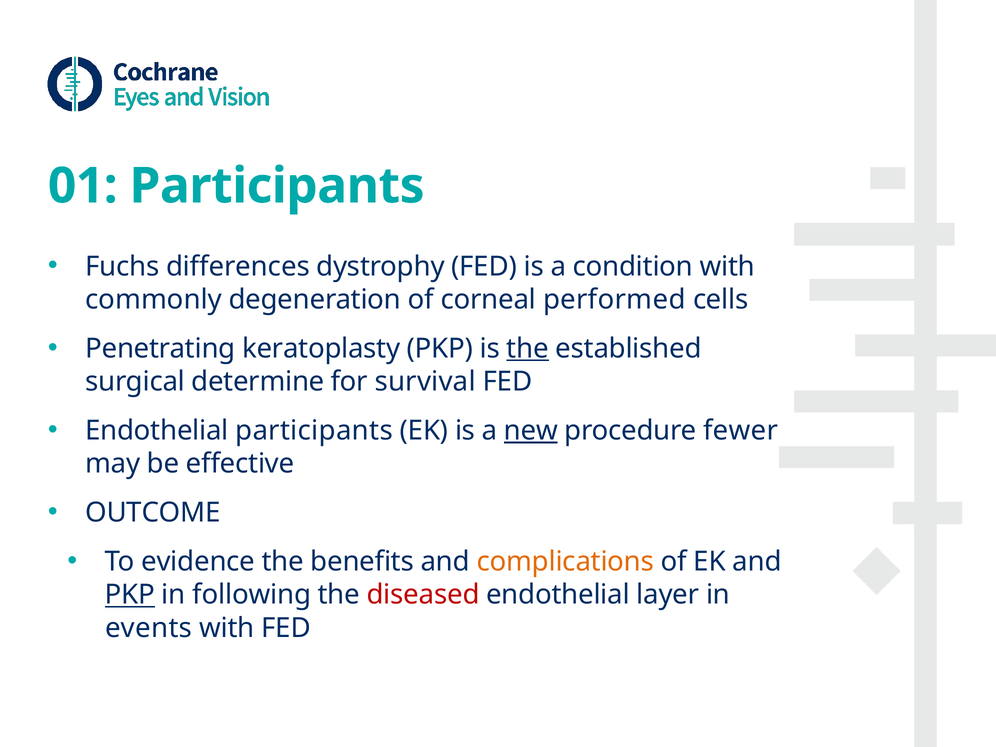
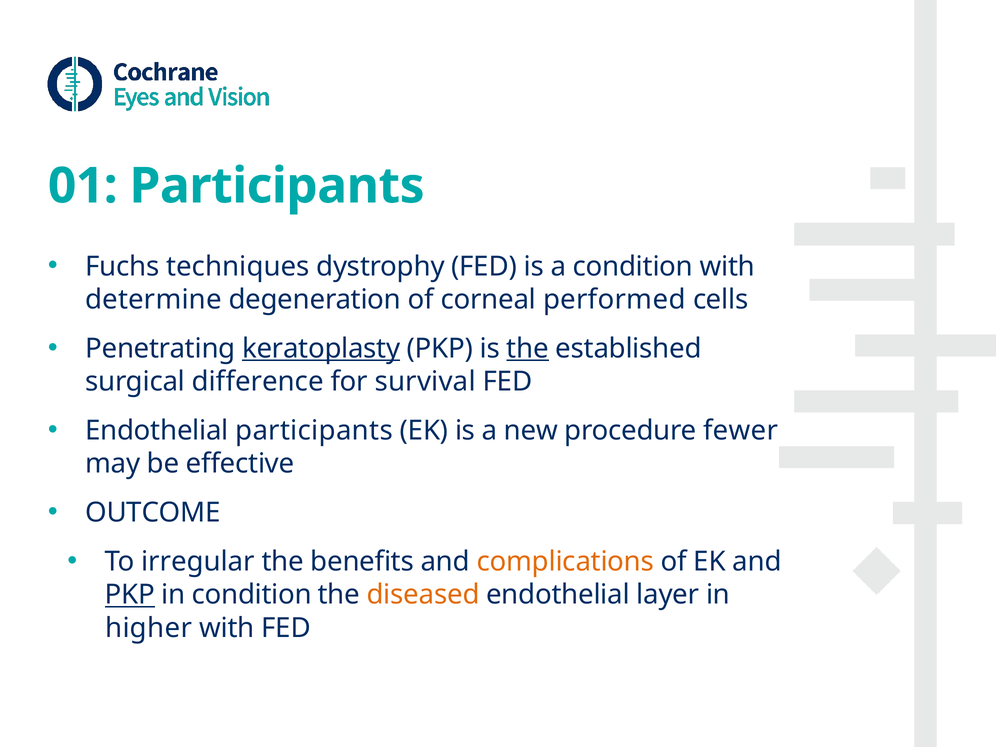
differences: differences -> techniques
commonly: commonly -> determine
keratoplasty underline: none -> present
determine: determine -> difference
new underline: present -> none
evidence: evidence -> irregular
in following: following -> condition
diseased colour: red -> orange
events: events -> higher
